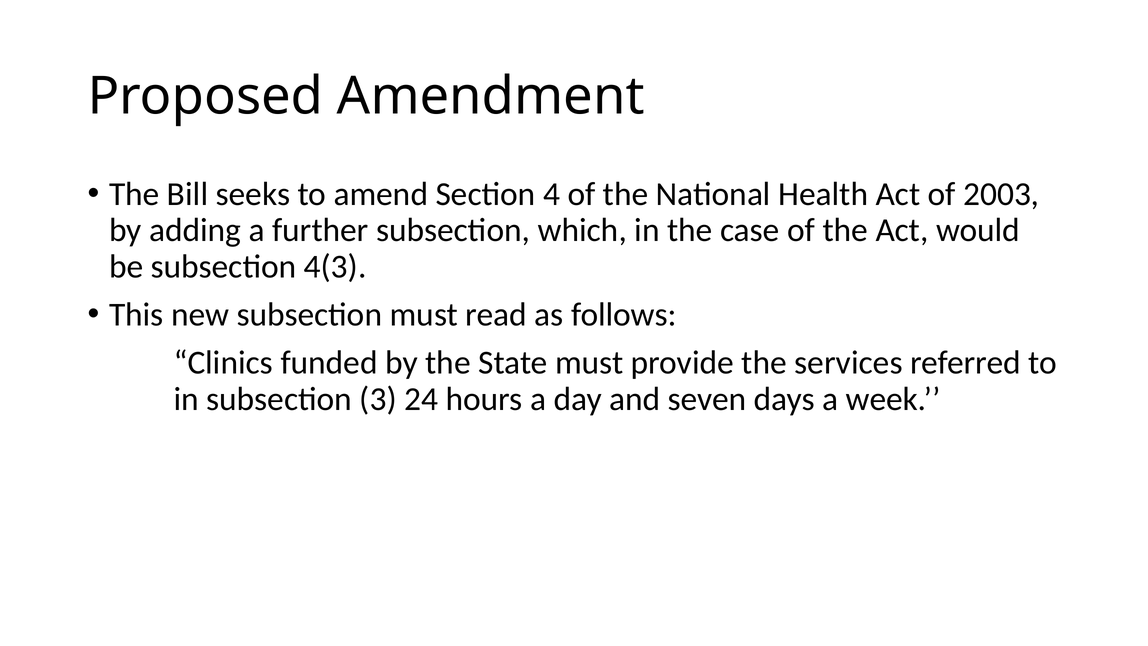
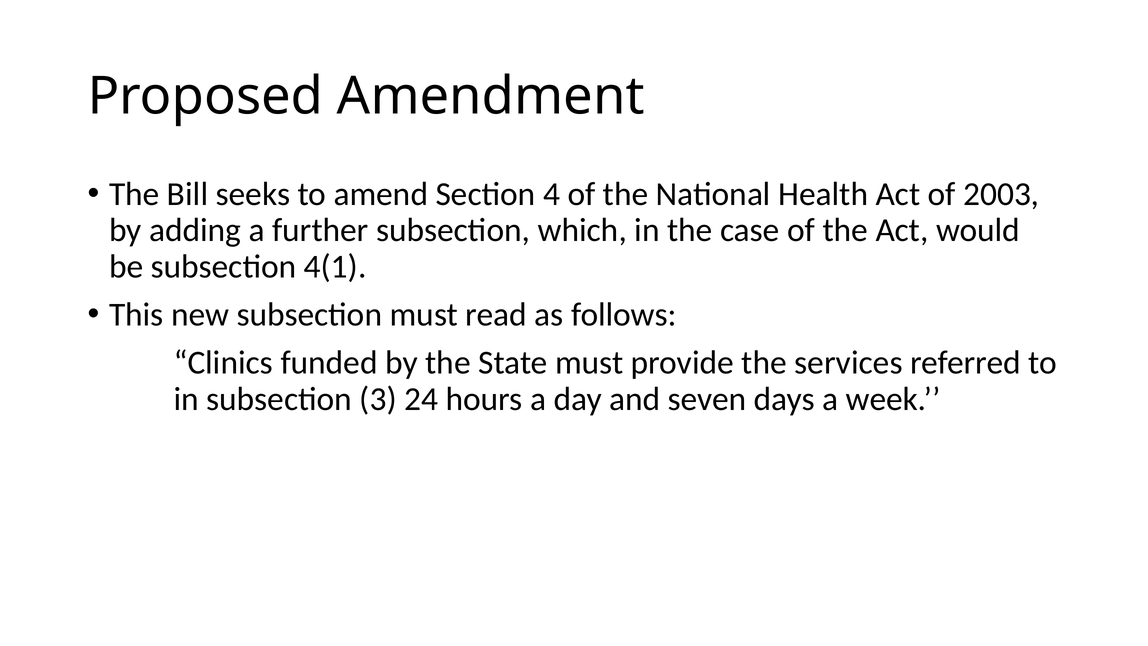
4(3: 4(3 -> 4(1
